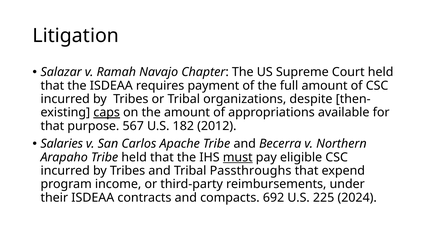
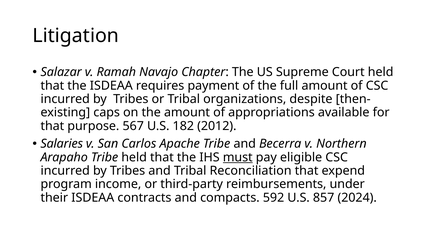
caps underline: present -> none
Passthroughs: Passthroughs -> Reconciliation
692: 692 -> 592
225: 225 -> 857
